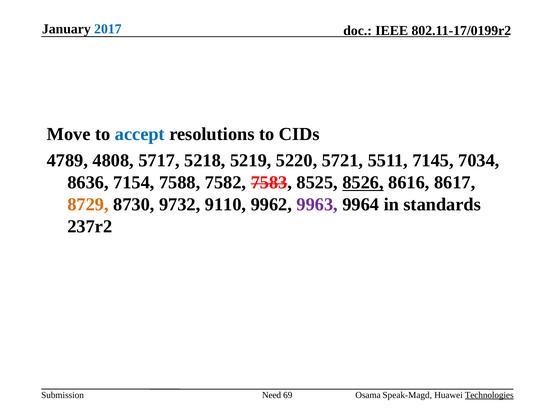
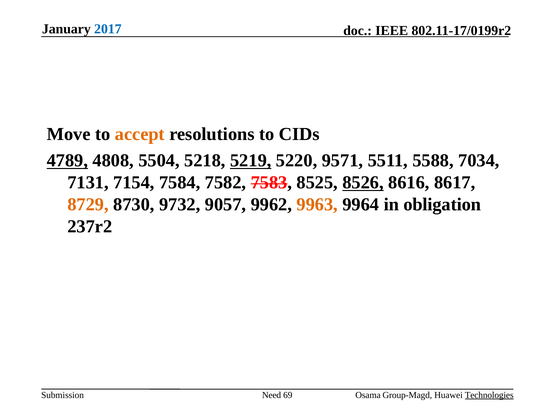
accept colour: blue -> orange
4789 underline: none -> present
5717: 5717 -> 5504
5219 underline: none -> present
5721: 5721 -> 9571
7145: 7145 -> 5588
8636: 8636 -> 7131
7588: 7588 -> 7584
9110: 9110 -> 9057
9963 colour: purple -> orange
standards: standards -> obligation
Speak-Magd: Speak-Magd -> Group-Magd
